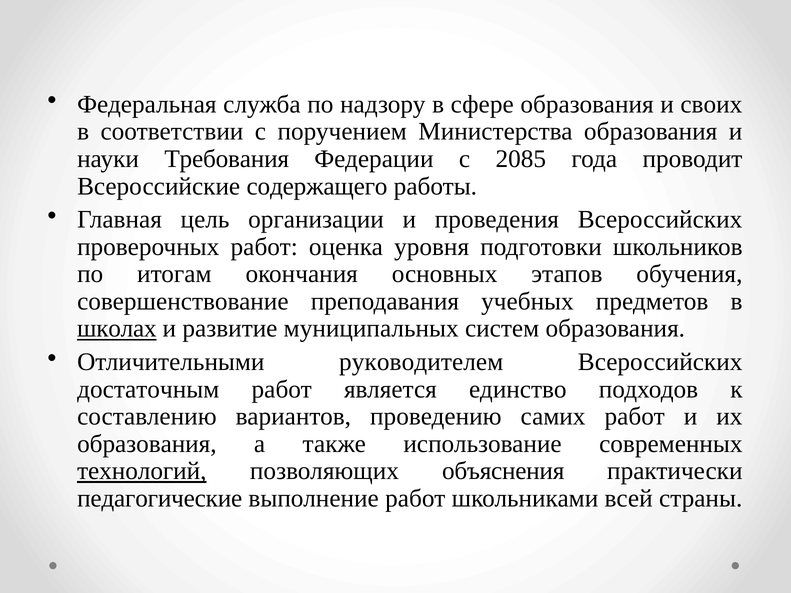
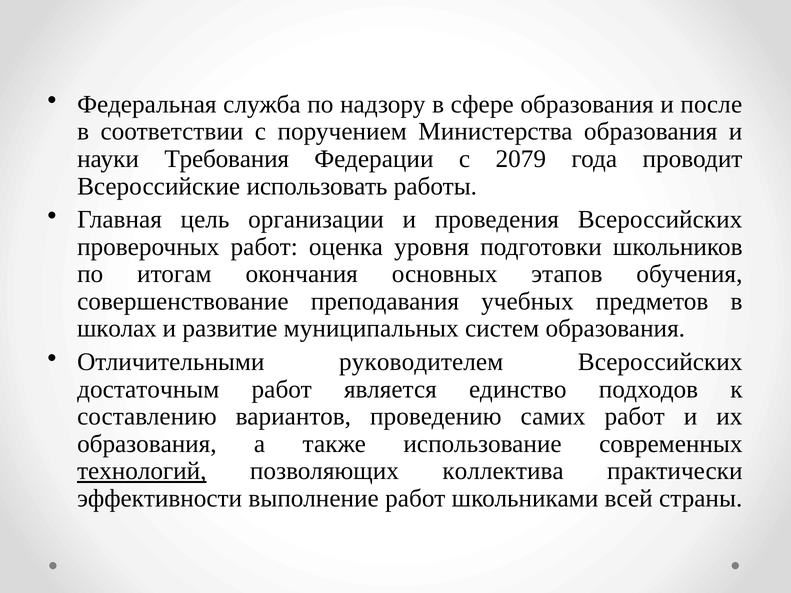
своих: своих -> после
2085: 2085 -> 2079
содержащего: содержащего -> использовать
школах underline: present -> none
объяснения: объяснения -> коллектива
педагогические: педагогические -> эффективности
